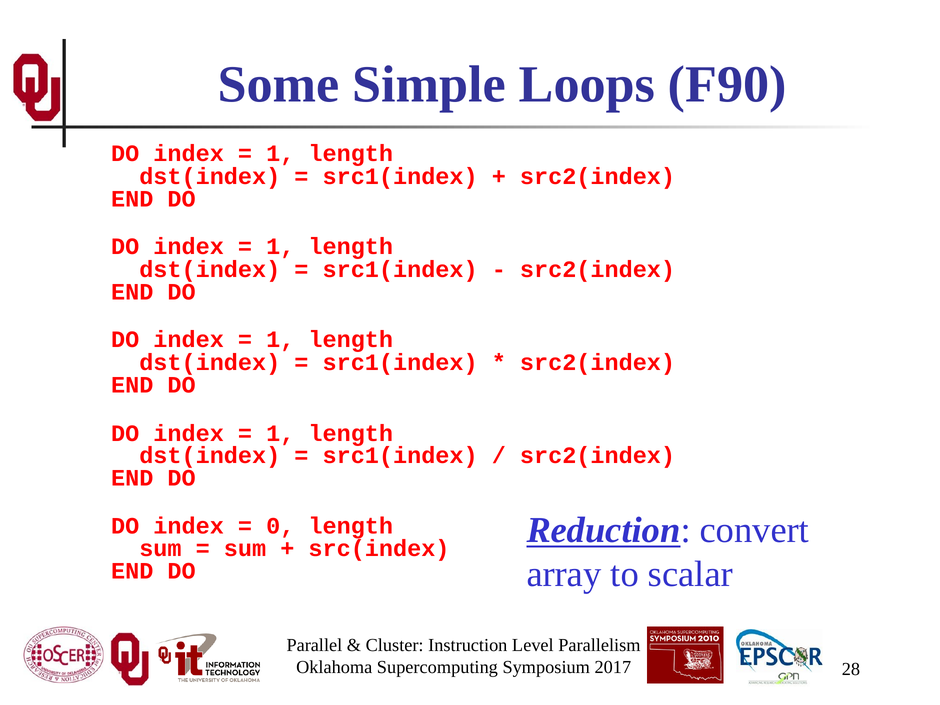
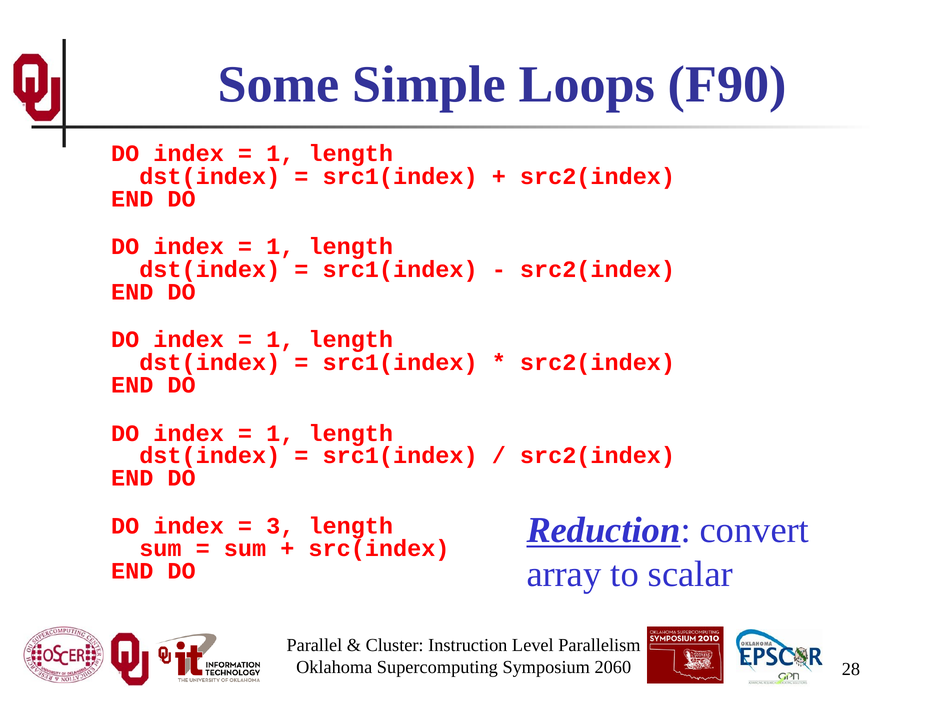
0: 0 -> 3
2017: 2017 -> 2060
